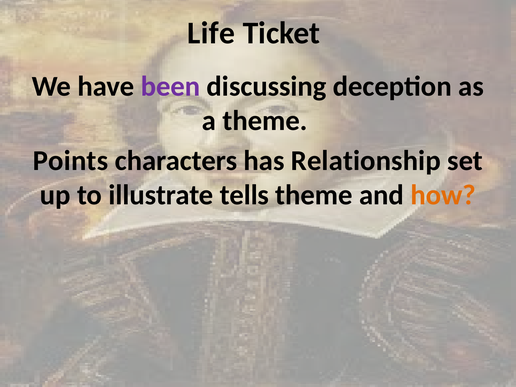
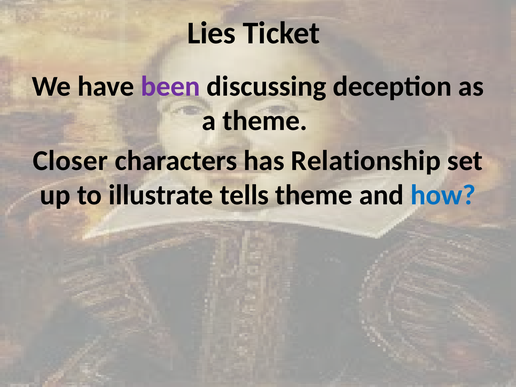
Life: Life -> Lies
Points: Points -> Closer
how colour: orange -> blue
